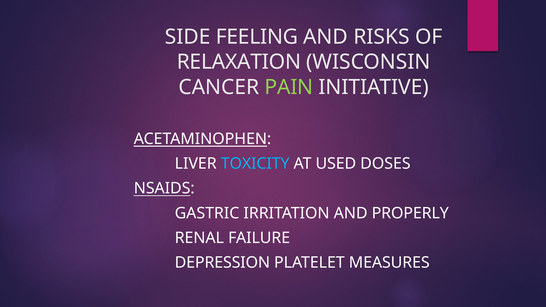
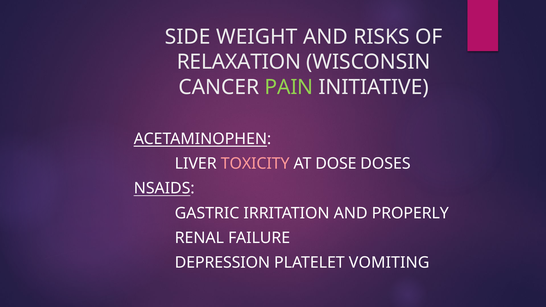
FEELING: FEELING -> WEIGHT
TOXICITY colour: light blue -> pink
USED: USED -> DOSE
MEASURES: MEASURES -> VOMITING
